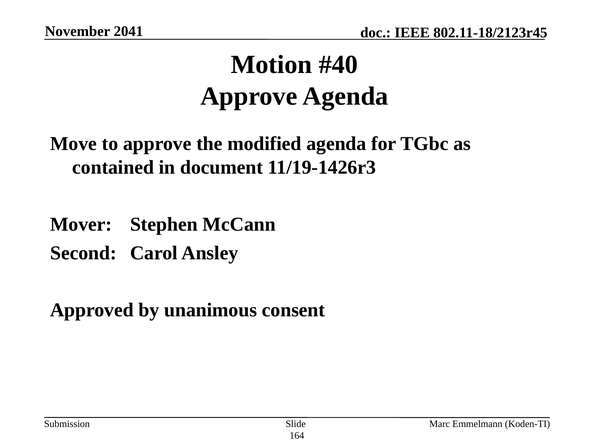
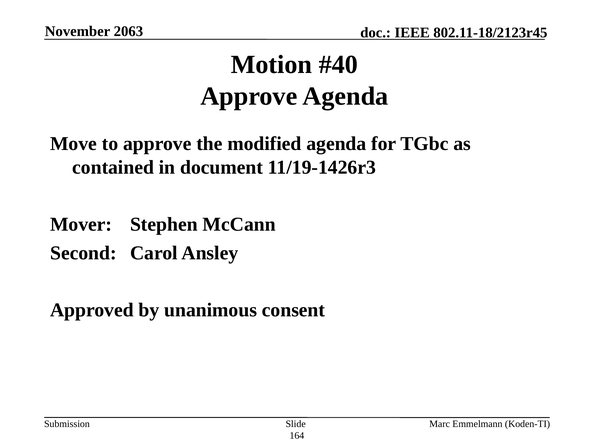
2041: 2041 -> 2063
